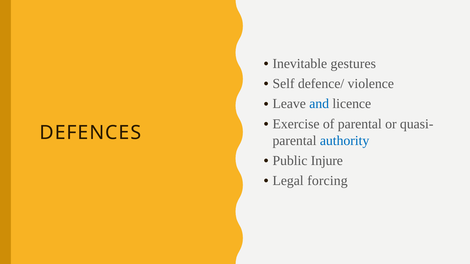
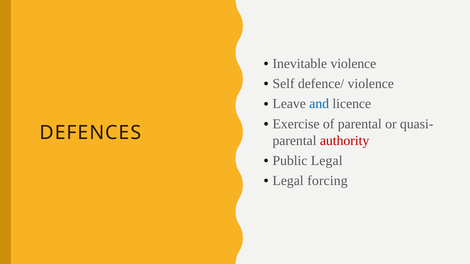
Inevitable gestures: gestures -> violence
authority colour: blue -> red
Public Injure: Injure -> Legal
